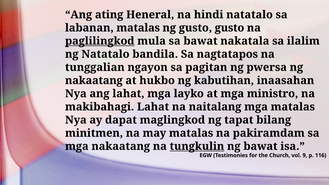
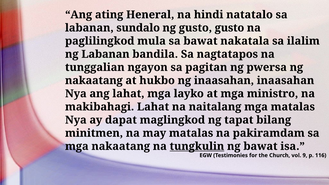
labanan matalas: matalas -> sundalo
paglilingkod underline: present -> none
ng Natatalo: Natatalo -> Labanan
ng kabutihan: kabutihan -> inaasahan
